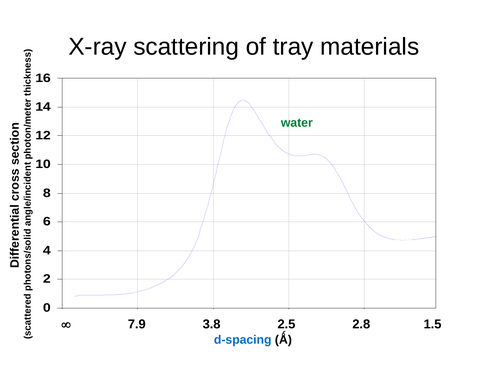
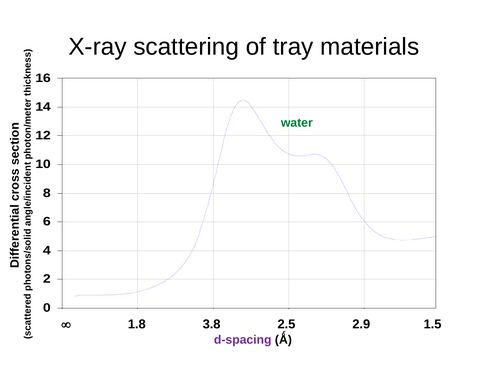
7.9: 7.9 -> 1.8
2.8: 2.8 -> 2.9
d-spacing colour: blue -> purple
